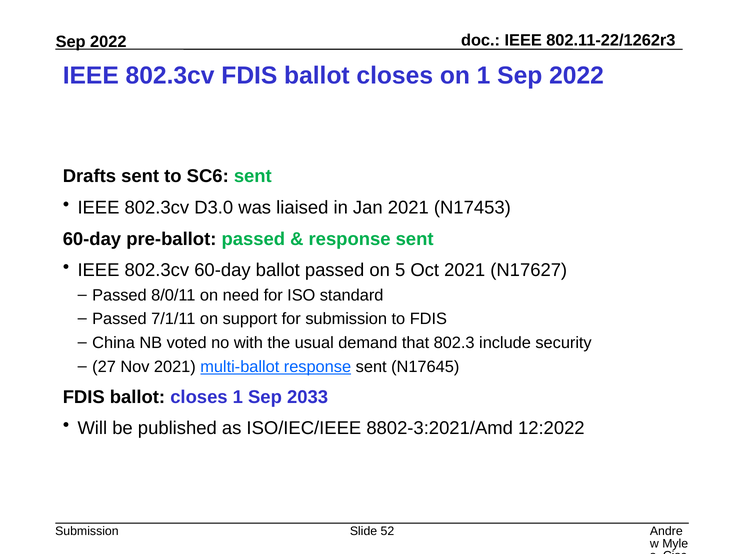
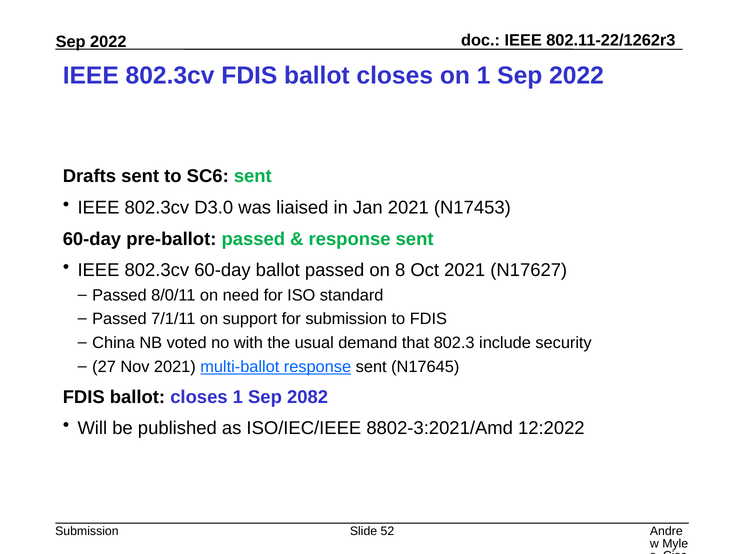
5: 5 -> 8
2033: 2033 -> 2082
